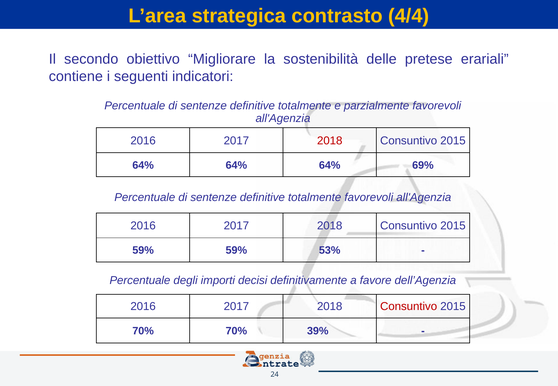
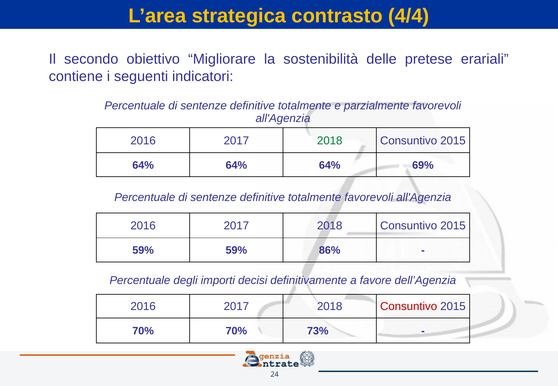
2018 at (330, 141) colour: red -> green
53%: 53% -> 86%
39%: 39% -> 73%
